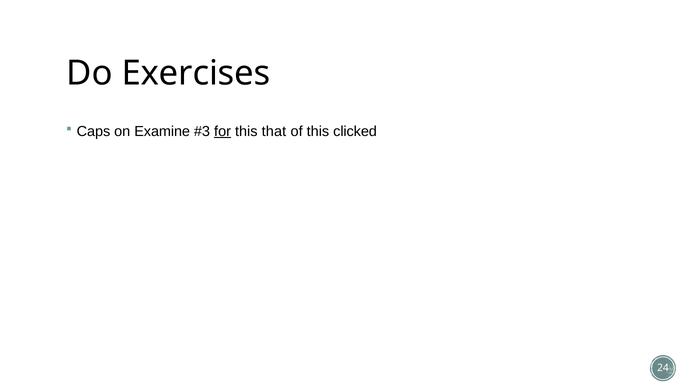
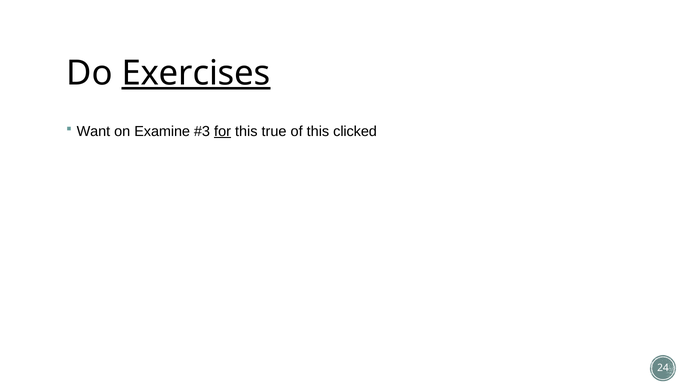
Exercises underline: none -> present
Caps: Caps -> Want
that: that -> true
